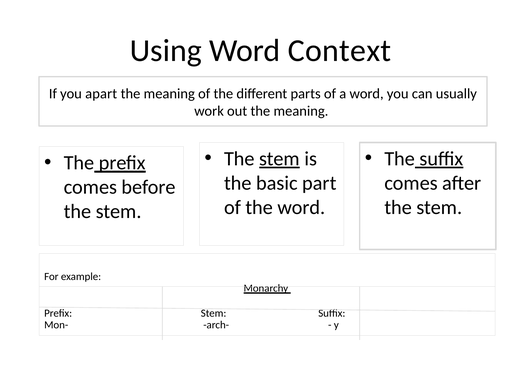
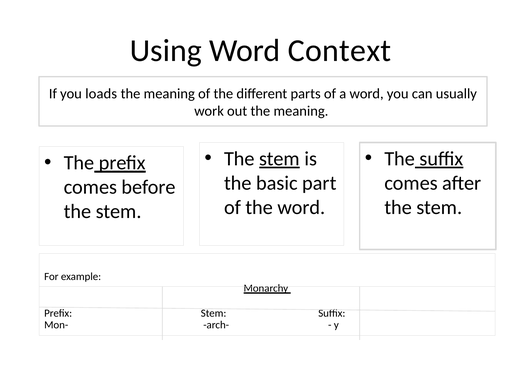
apart: apart -> loads
